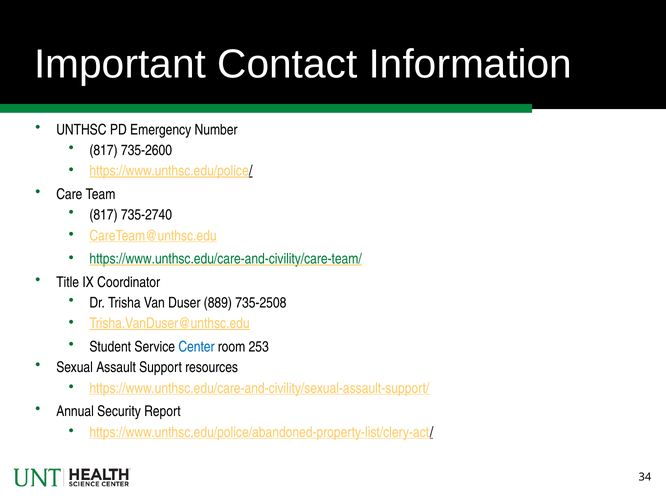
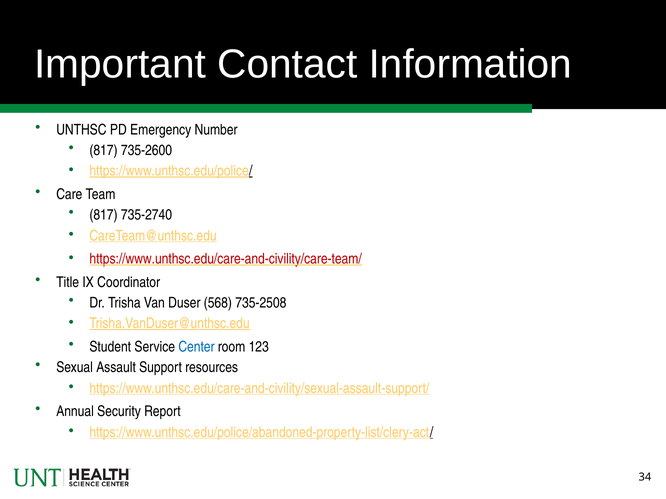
https://www.unthsc.edu/care-and-civility/care-team/ colour: green -> red
889: 889 -> 568
253: 253 -> 123
